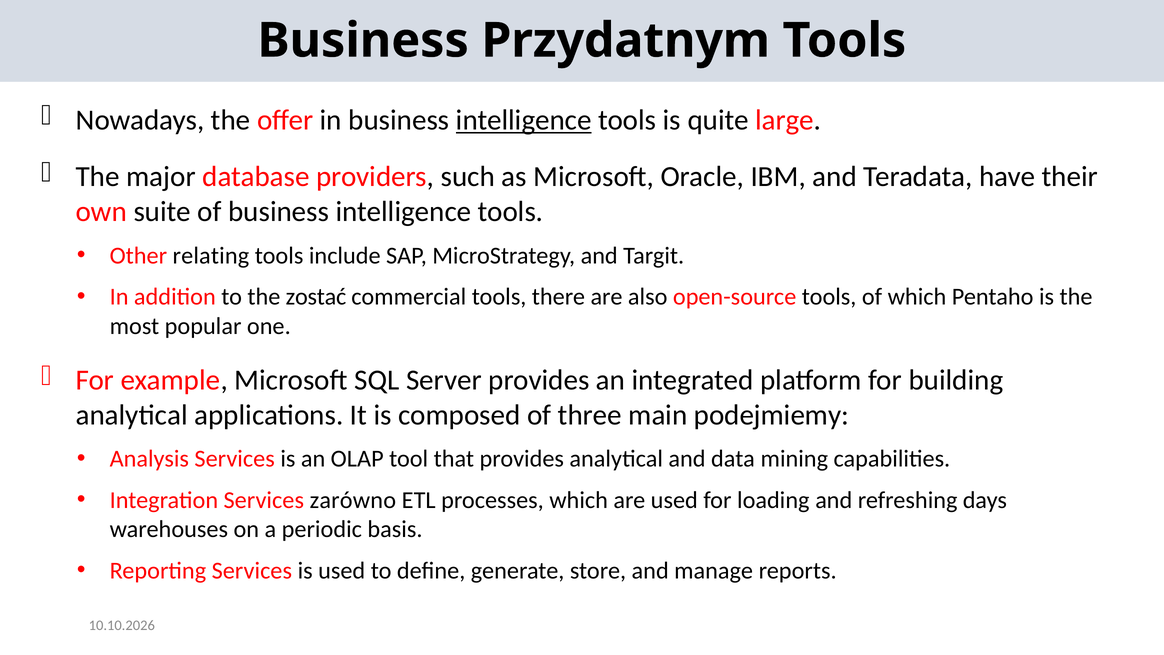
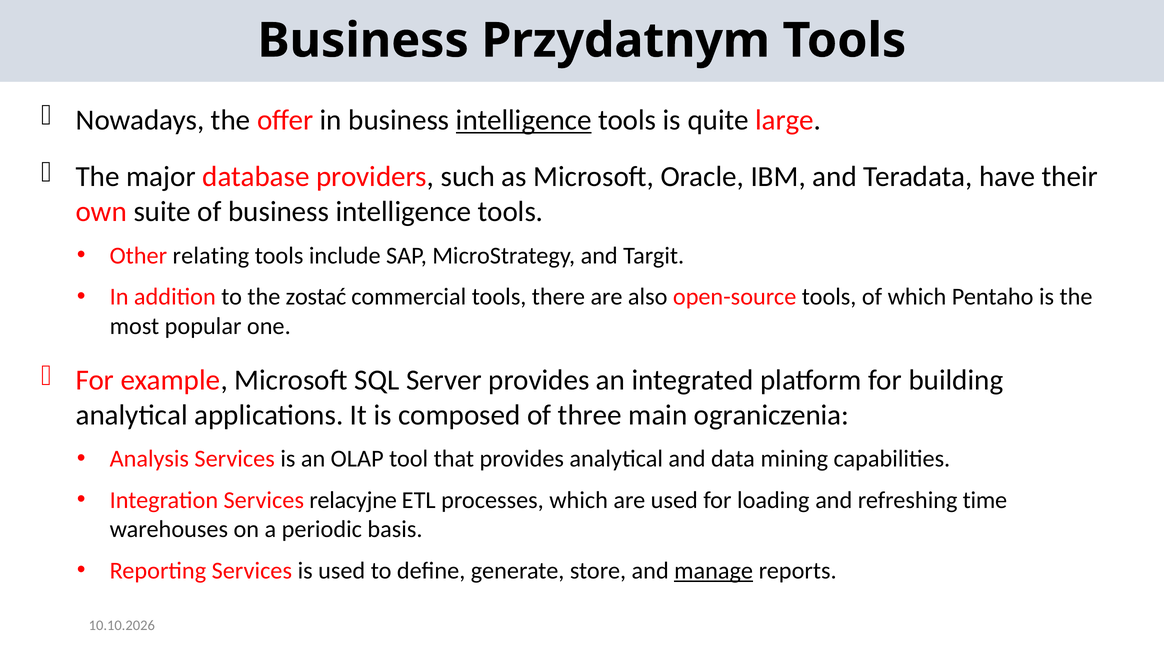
podejmiemy: podejmiemy -> ograniczenia
zarówno: zarówno -> relacyjne
days: days -> time
manage underline: none -> present
